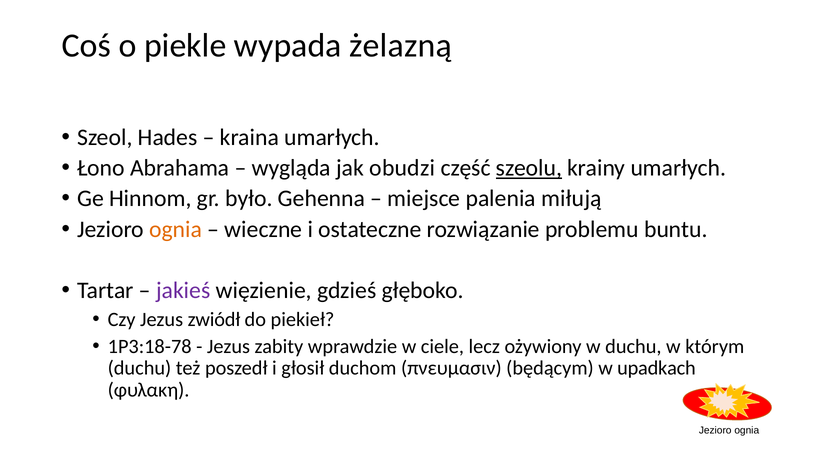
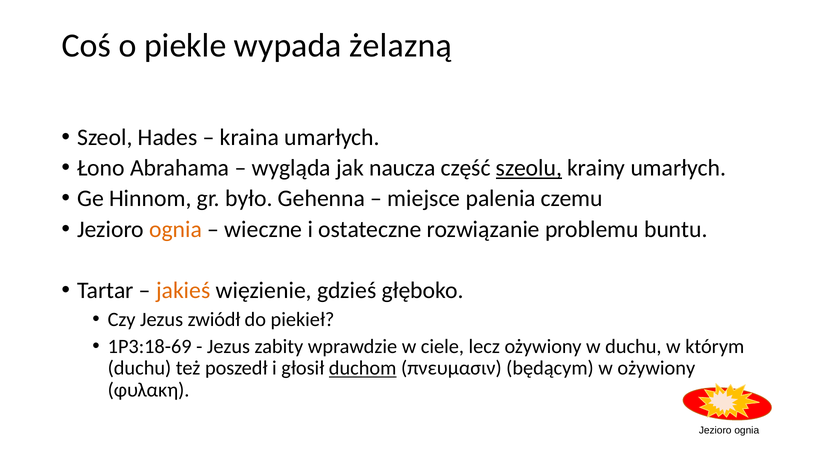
obudzi: obudzi -> naucza
miłują: miłują -> czemu
jakieś colour: purple -> orange
1P3:18-78: 1P3:18-78 -> 1P3:18-69
duchom underline: none -> present
w upadkach: upadkach -> ożywiony
